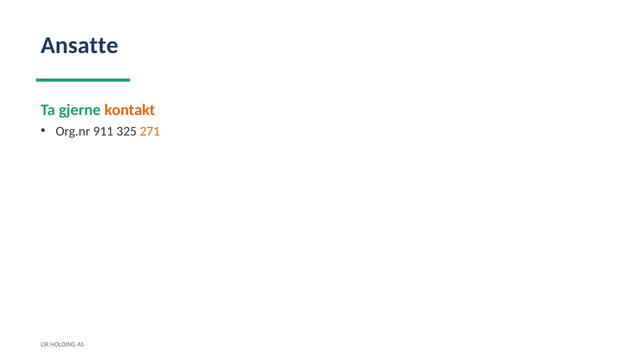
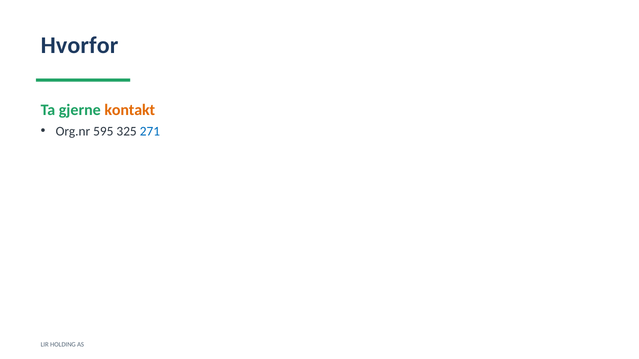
Ansatte: Ansatte -> Hvorfor
911: 911 -> 595
271 colour: orange -> blue
